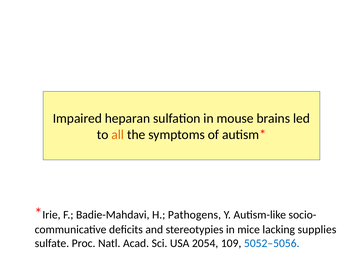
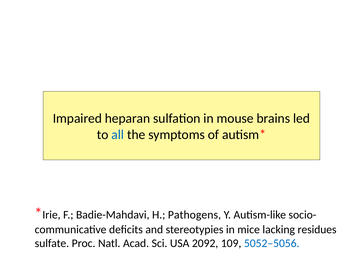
all colour: orange -> blue
supplies: supplies -> residues
2054: 2054 -> 2092
